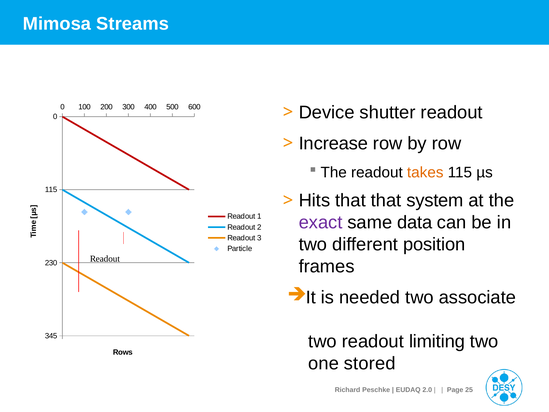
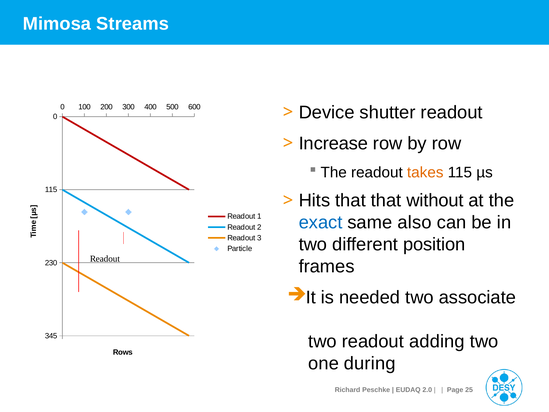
system: system -> without
exact colour: purple -> blue
data: data -> also
limiting: limiting -> adding
stored: stored -> during
